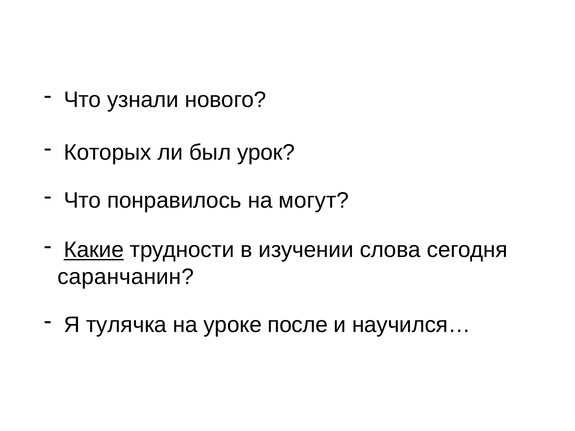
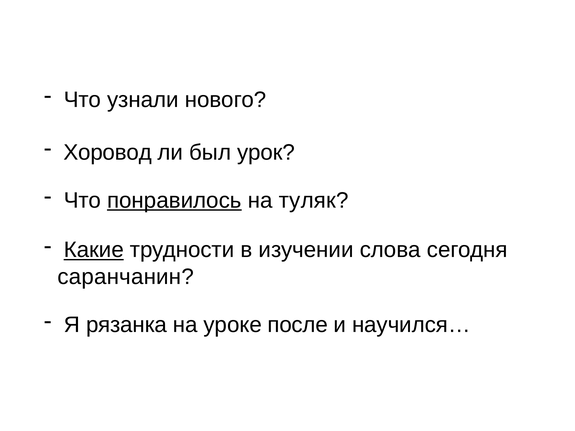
Которых: Которых -> Хоровод
понравилось underline: none -> present
могут: могут -> туляк
тулячка: тулячка -> рязанка
